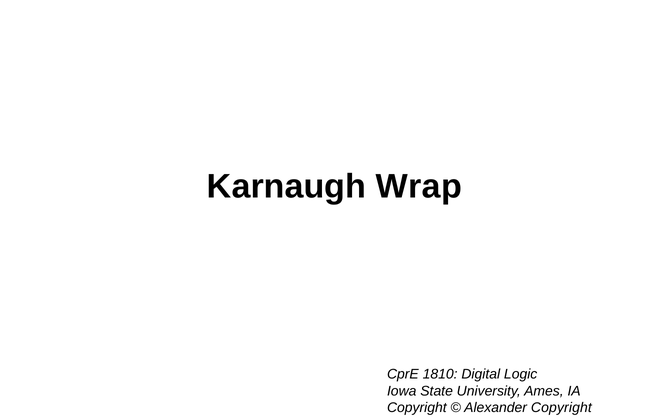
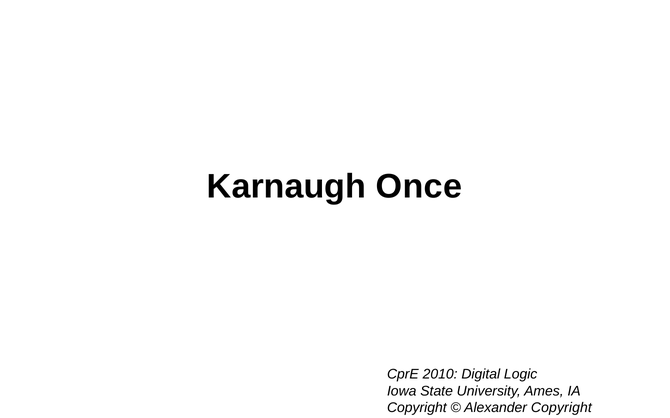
Wrap: Wrap -> Once
1810: 1810 -> 2010
